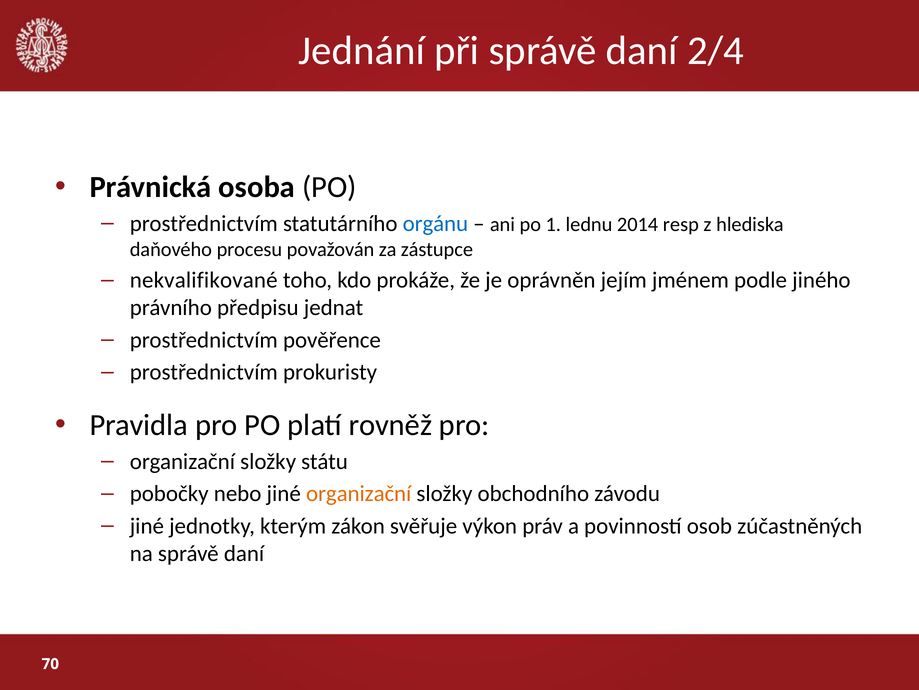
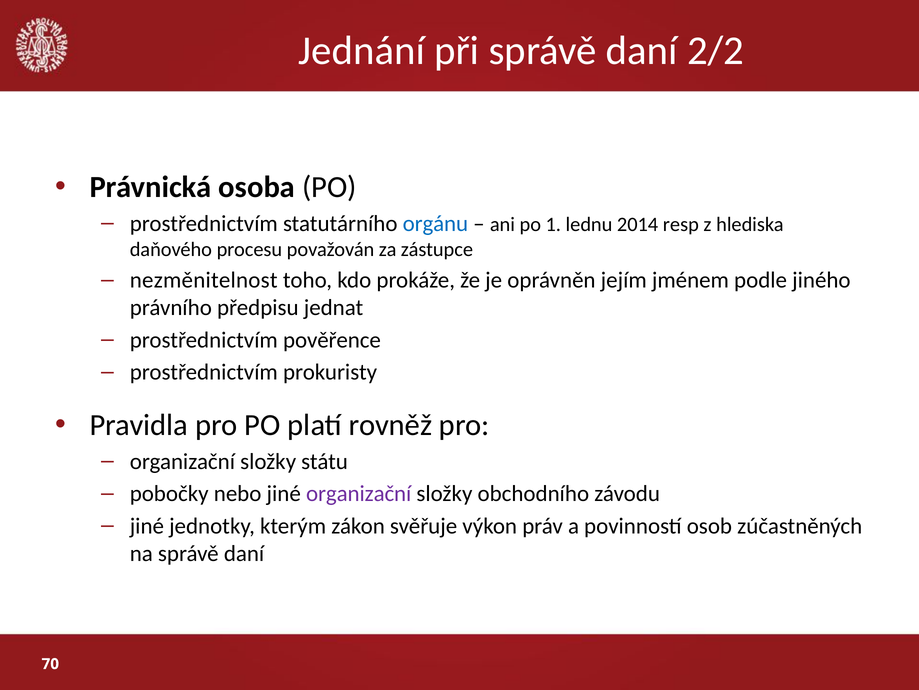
2/4: 2/4 -> 2/2
nekvalifikované: nekvalifikované -> nezměnitelnost
organizační at (359, 493) colour: orange -> purple
